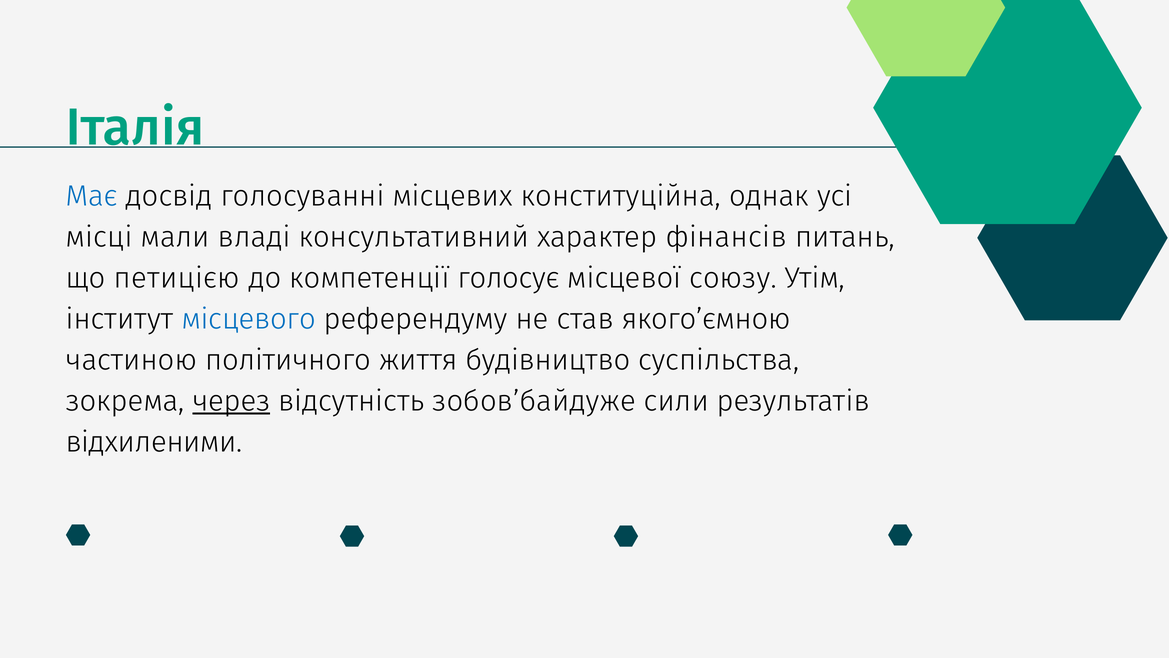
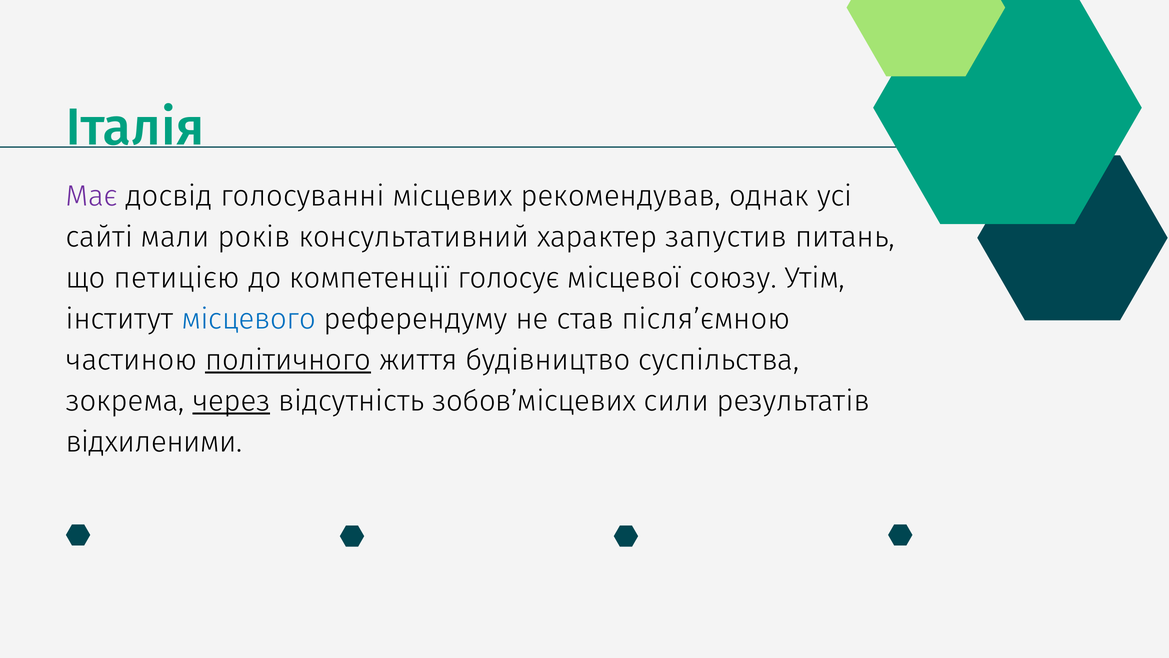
Має colour: blue -> purple
конституційна: конституційна -> рекомендував
місці: місці -> сайті
владі: владі -> років
фінансів: фінансів -> запустив
якого’ємною: якого’ємною -> після’ємною
політичного underline: none -> present
зобов’байдуже: зобов’байдуже -> зобов’місцевих
